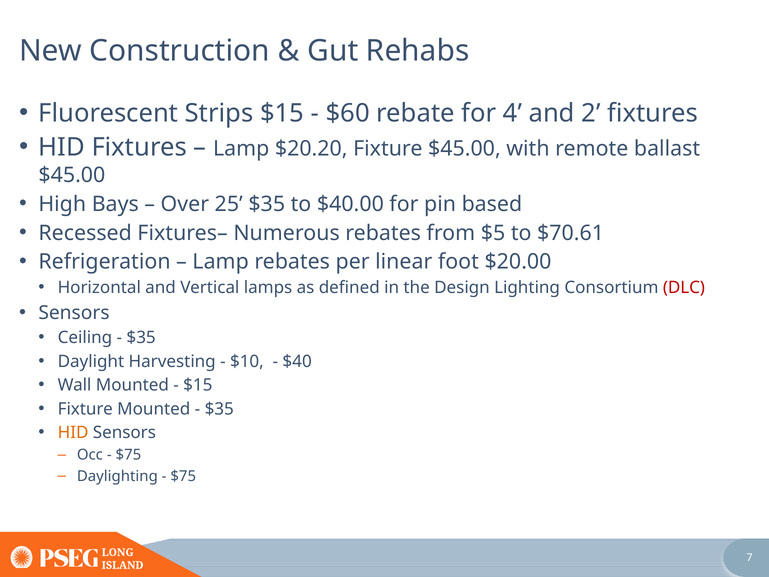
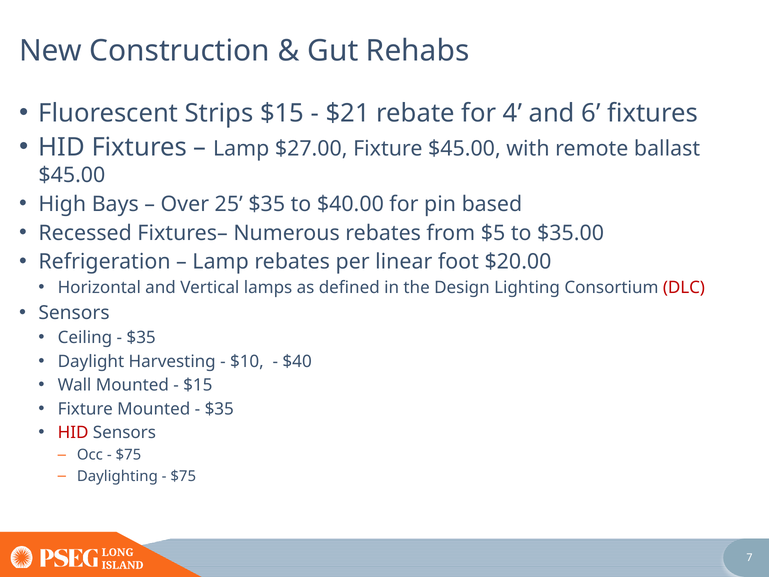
$60: $60 -> $21
2: 2 -> 6
$20.20: $20.20 -> $27.00
$70.61: $70.61 -> $35.00
HID at (73, 433) colour: orange -> red
